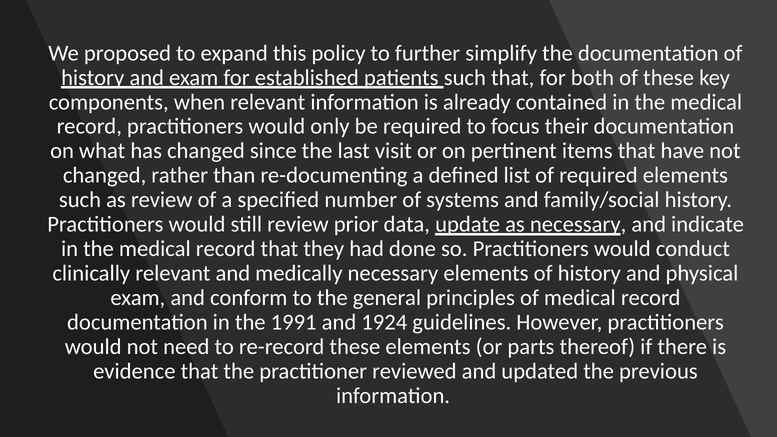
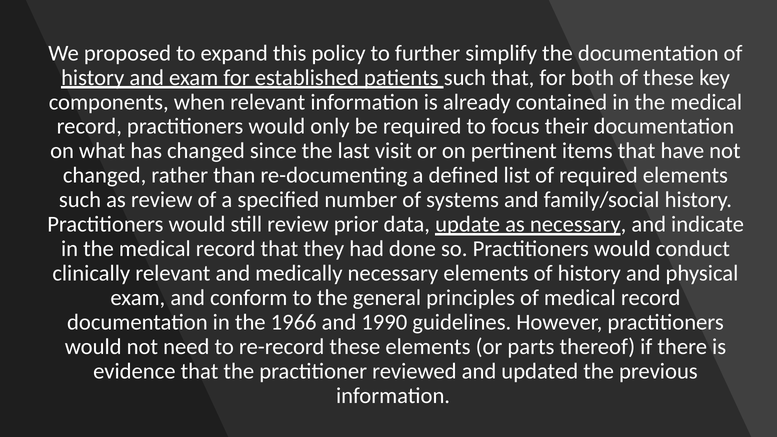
1991: 1991 -> 1966
1924: 1924 -> 1990
